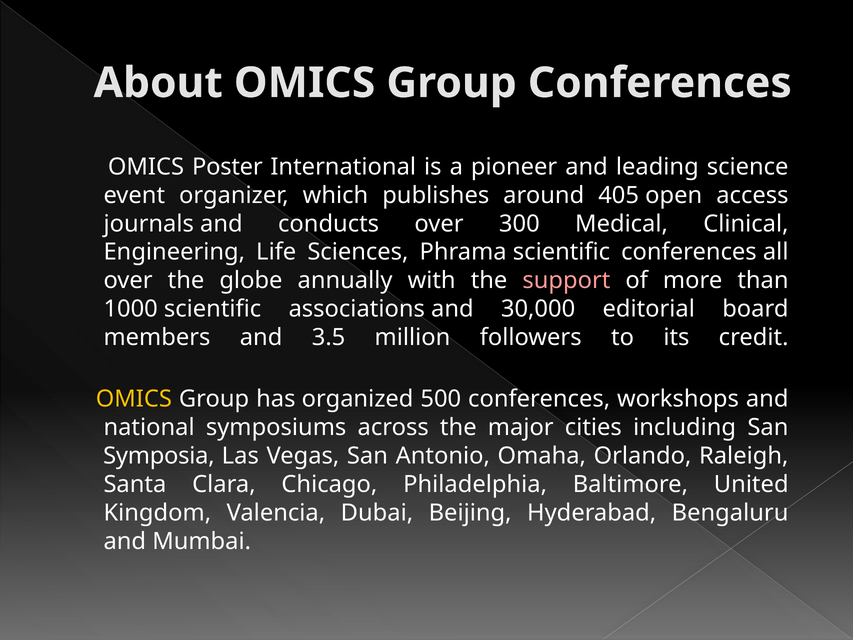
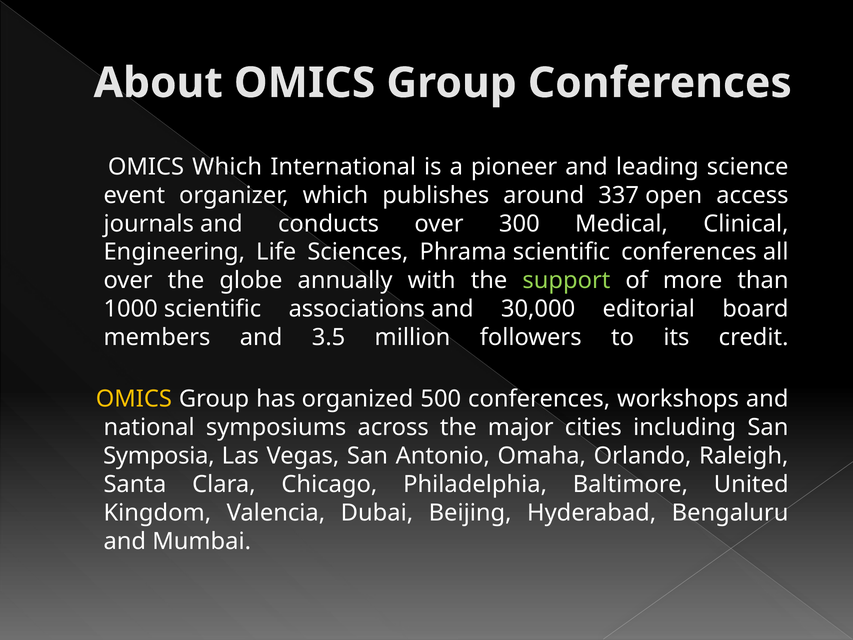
OMICS Poster: Poster -> Which
405: 405 -> 337
support colour: pink -> light green
